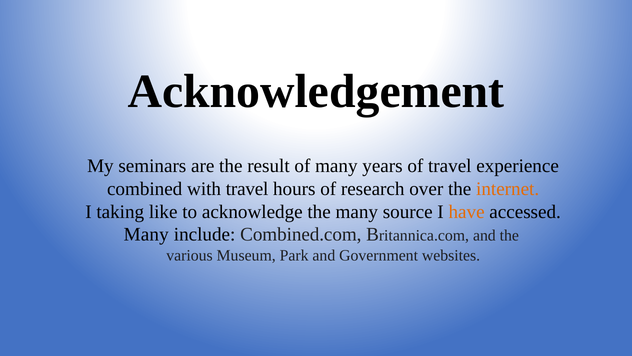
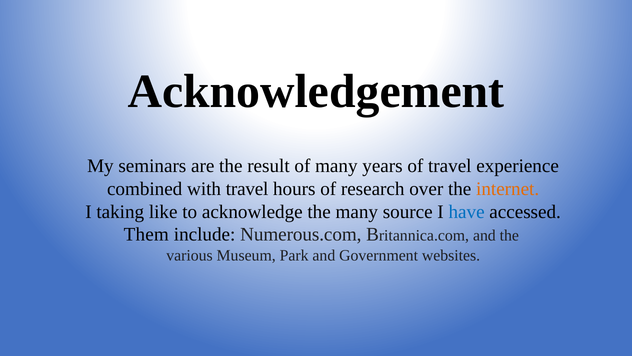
have colour: orange -> blue
Many at (146, 234): Many -> Them
Combined.com: Combined.com -> Numerous.com
